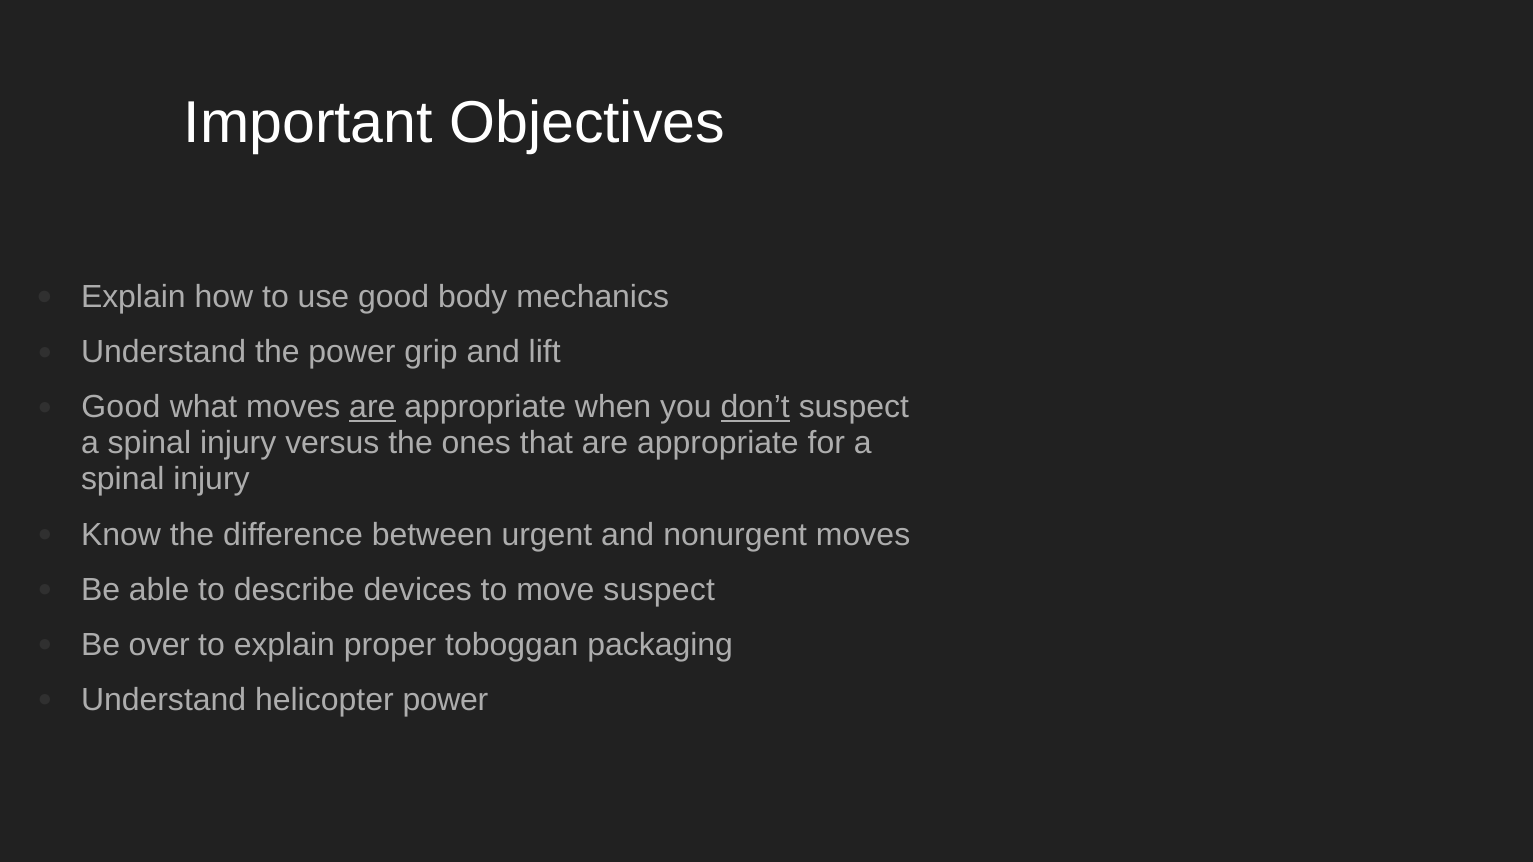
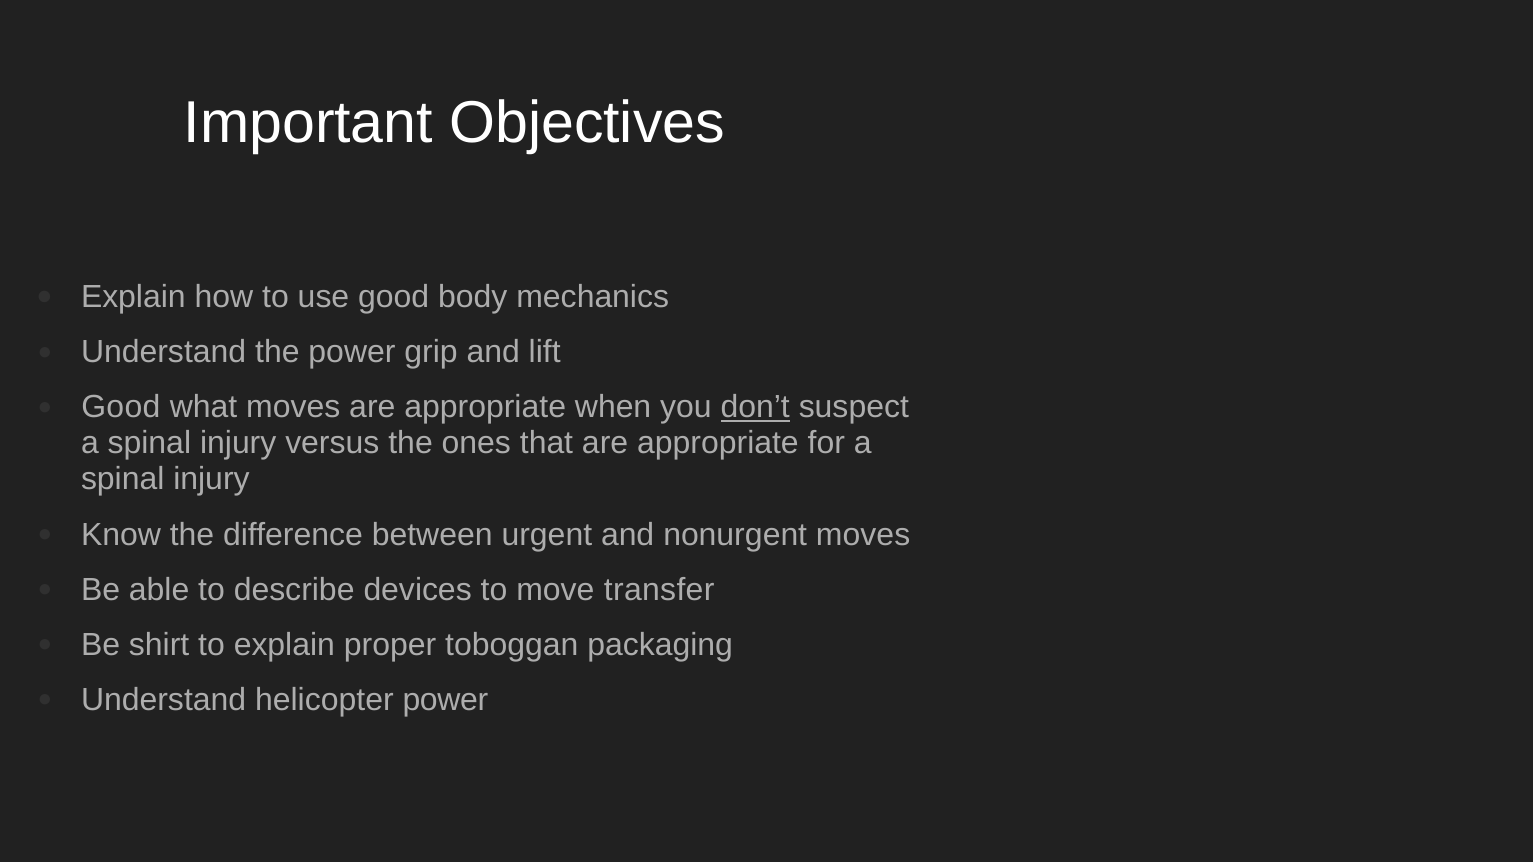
are at (372, 407) underline: present -> none
move suspect: suspect -> transfer
over: over -> shirt
